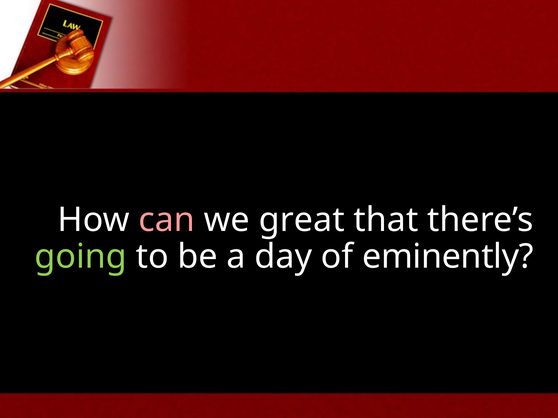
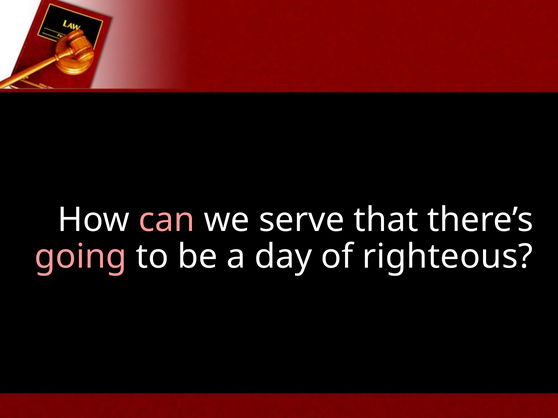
great: great -> serve
going colour: light green -> pink
eminently: eminently -> righteous
